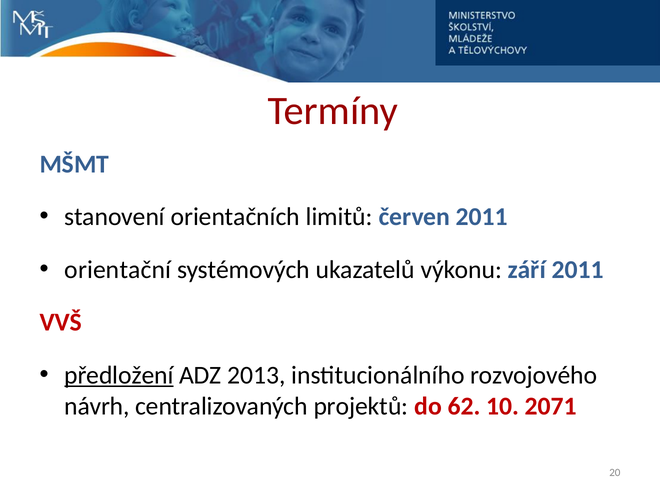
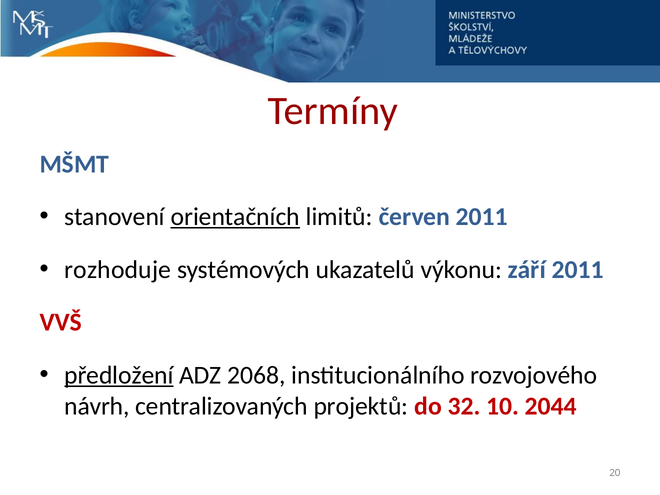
orientačních underline: none -> present
orientační: orientační -> rozhoduje
2013: 2013 -> 2068
62: 62 -> 32
2071: 2071 -> 2044
